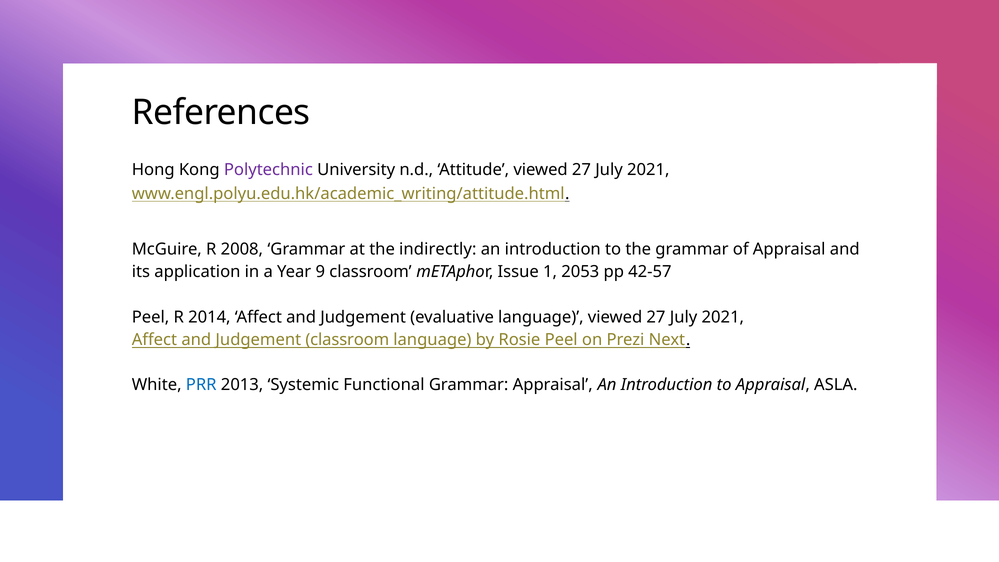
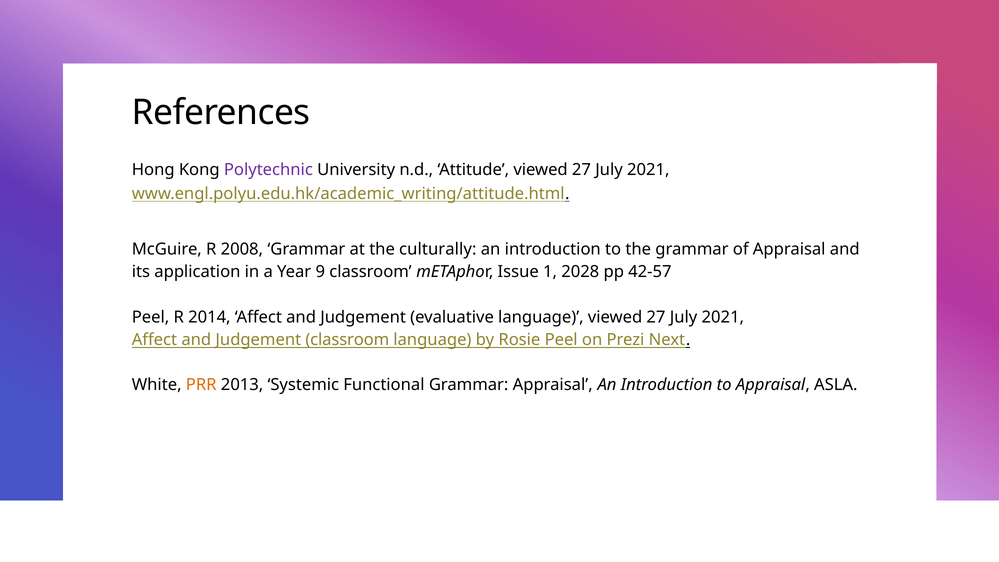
indirectly: indirectly -> culturally
2053: 2053 -> 2028
PRR colour: blue -> orange
